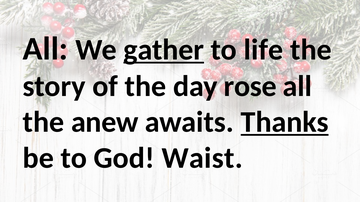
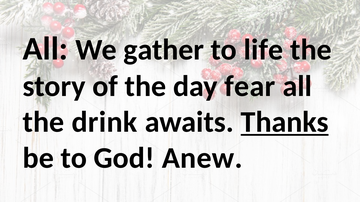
gather underline: present -> none
rose: rose -> fear
anew: anew -> drink
Waist: Waist -> Anew
